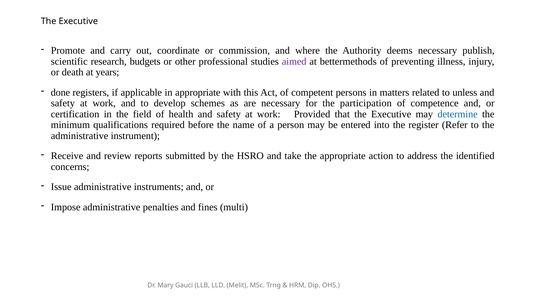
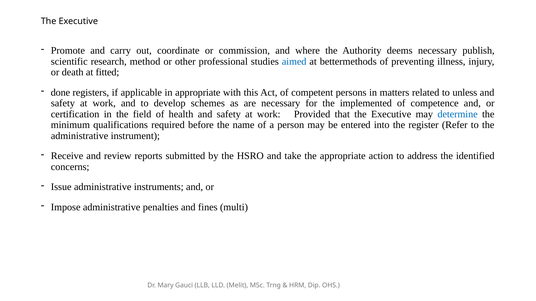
budgets: budgets -> method
aimed colour: purple -> blue
years: years -> fitted
participation: participation -> implemented
